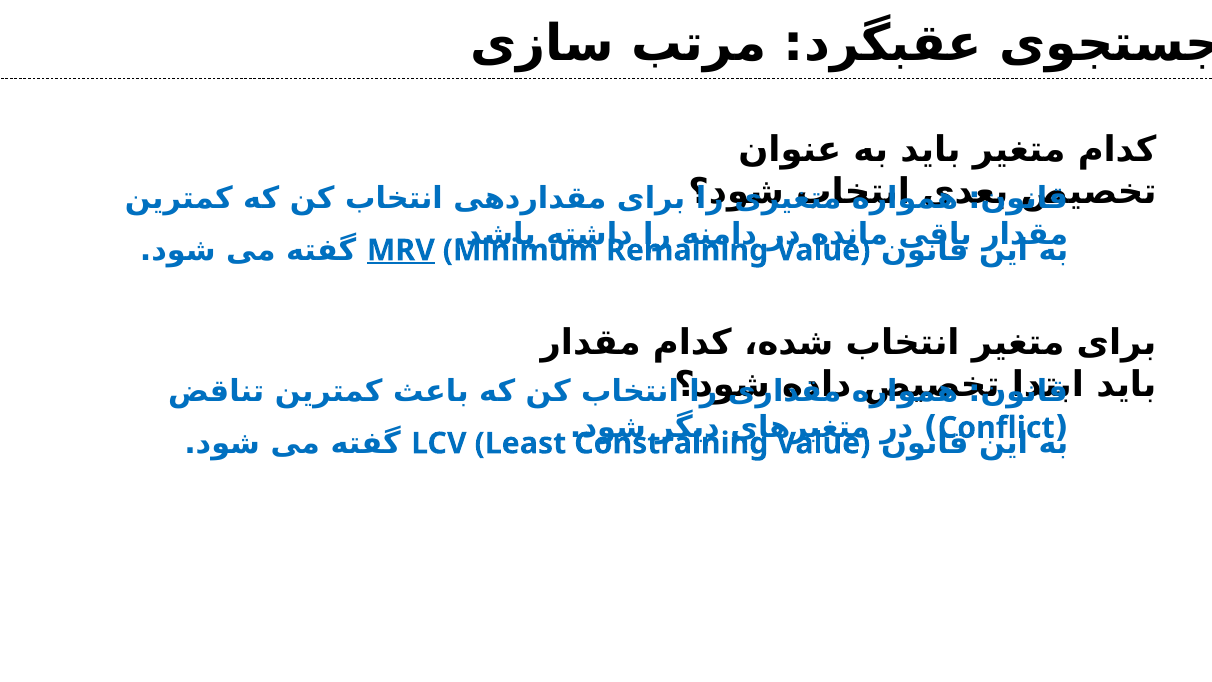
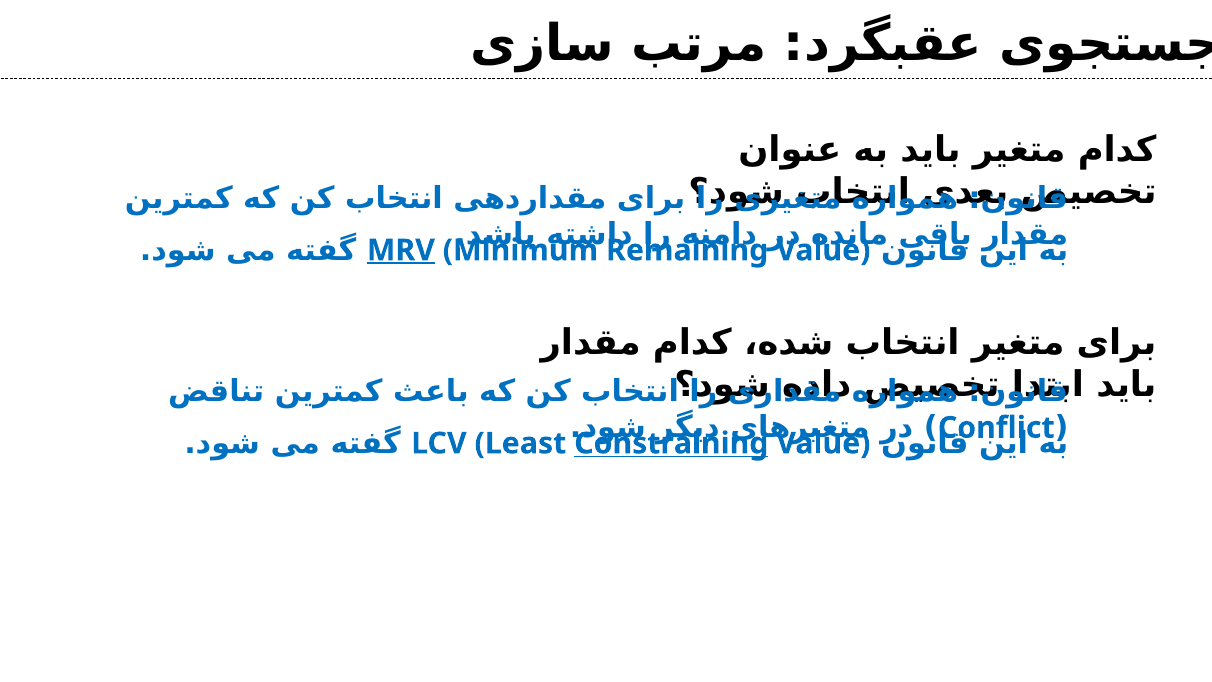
Constraining underline: none -> present
